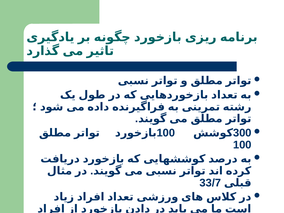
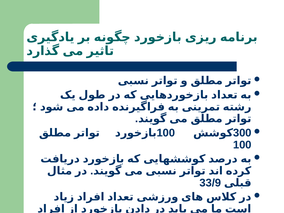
33/7: 33/7 -> 33/9
